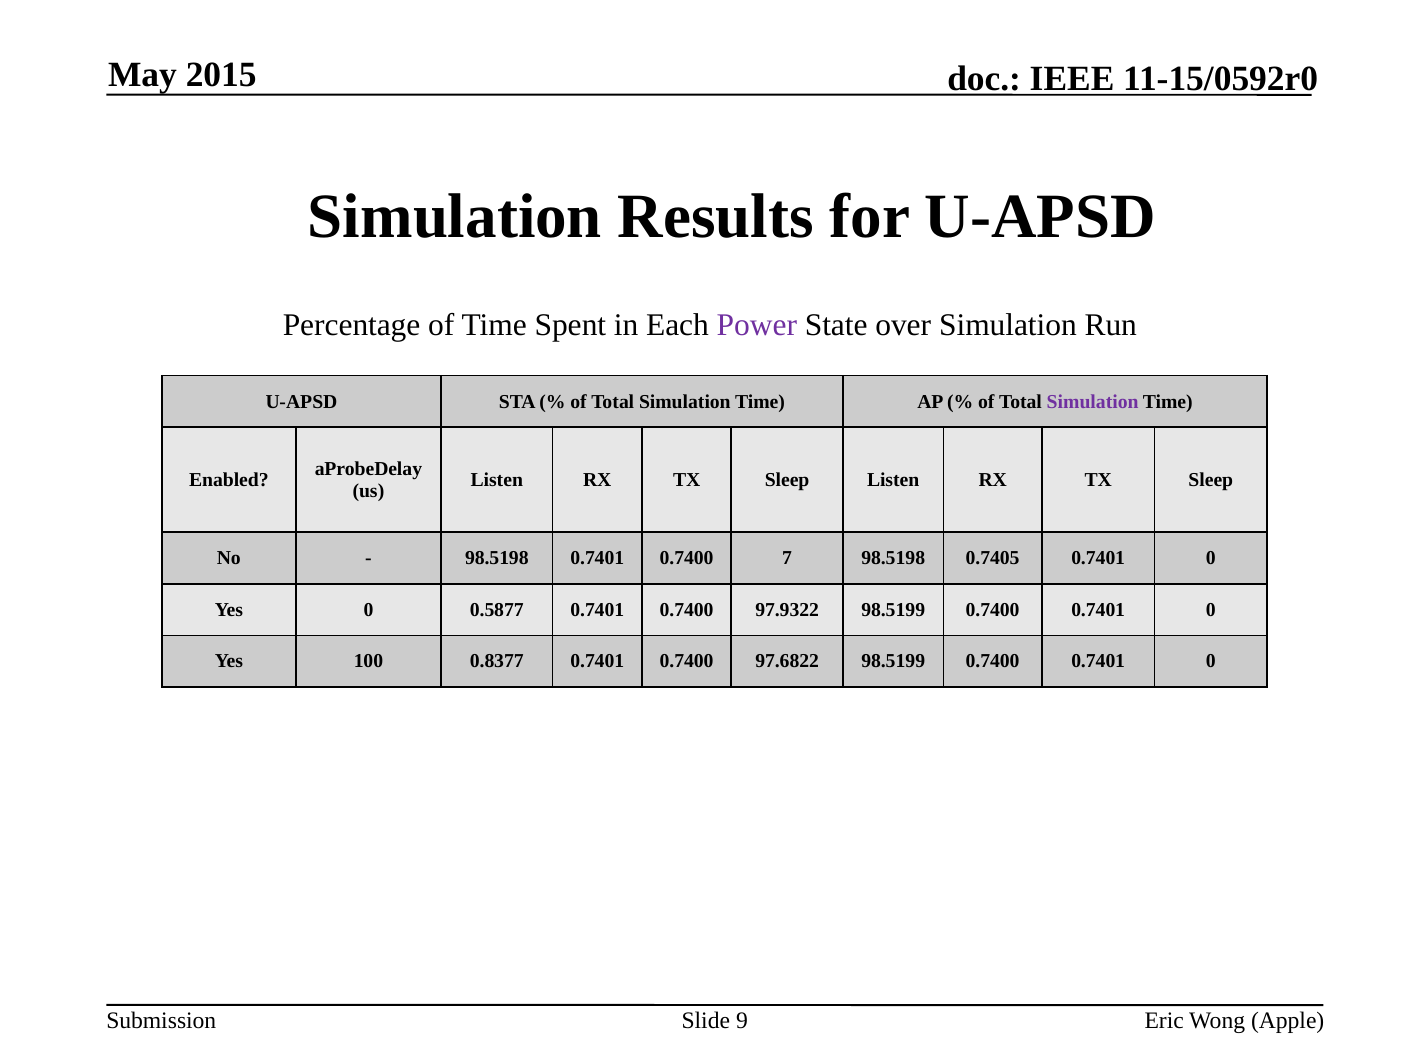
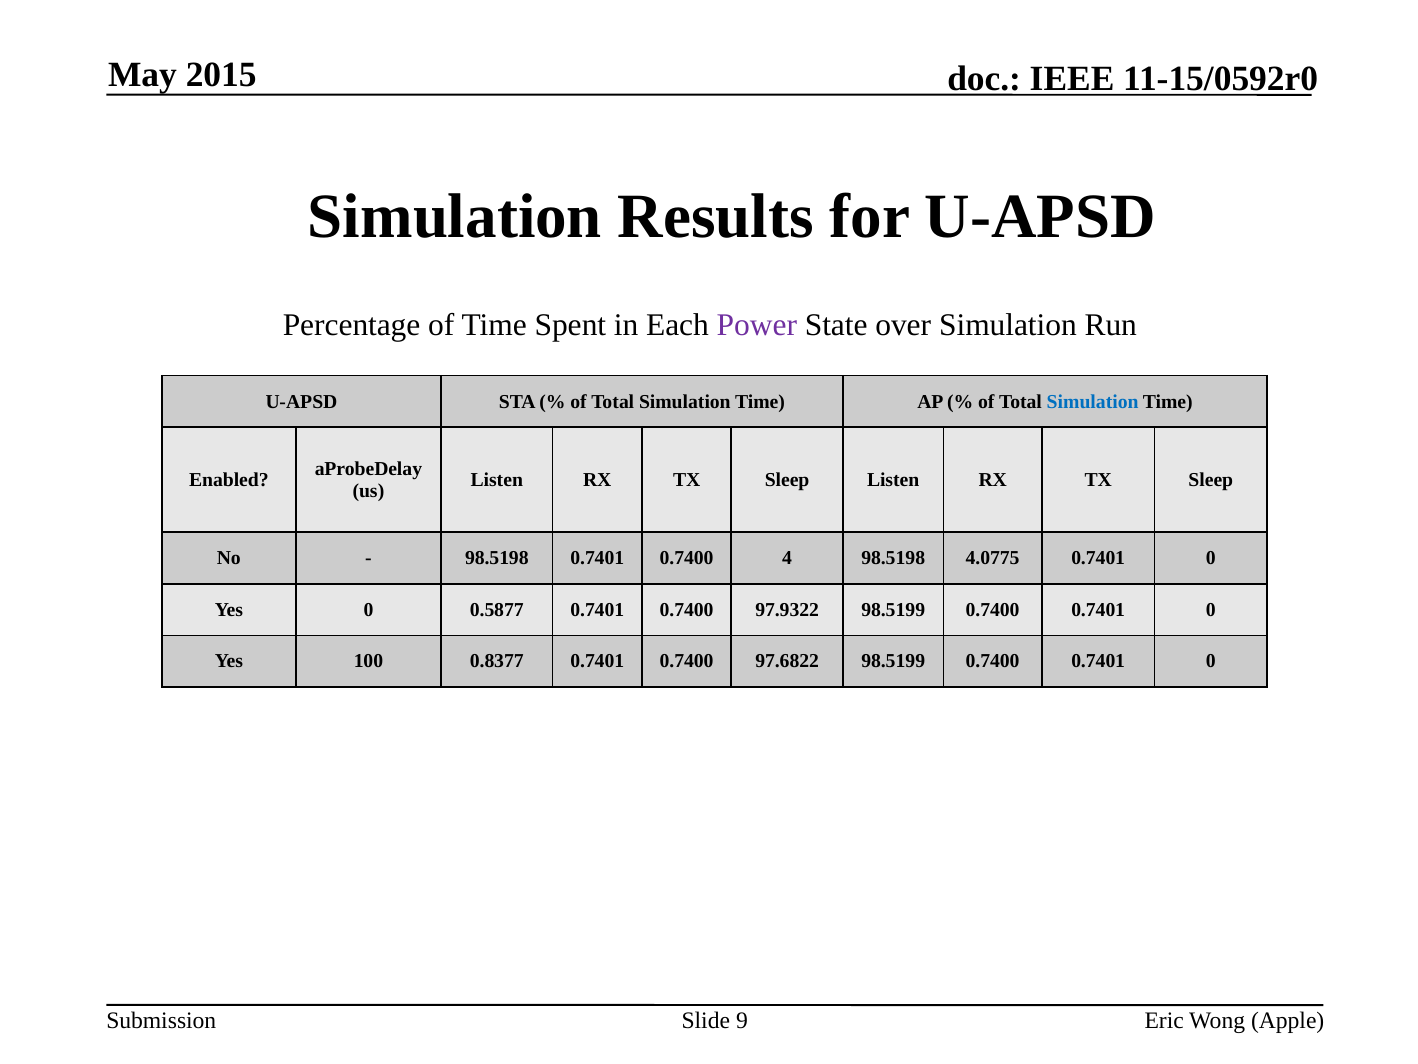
Simulation at (1093, 401) colour: purple -> blue
7: 7 -> 4
0.7405: 0.7405 -> 4.0775
